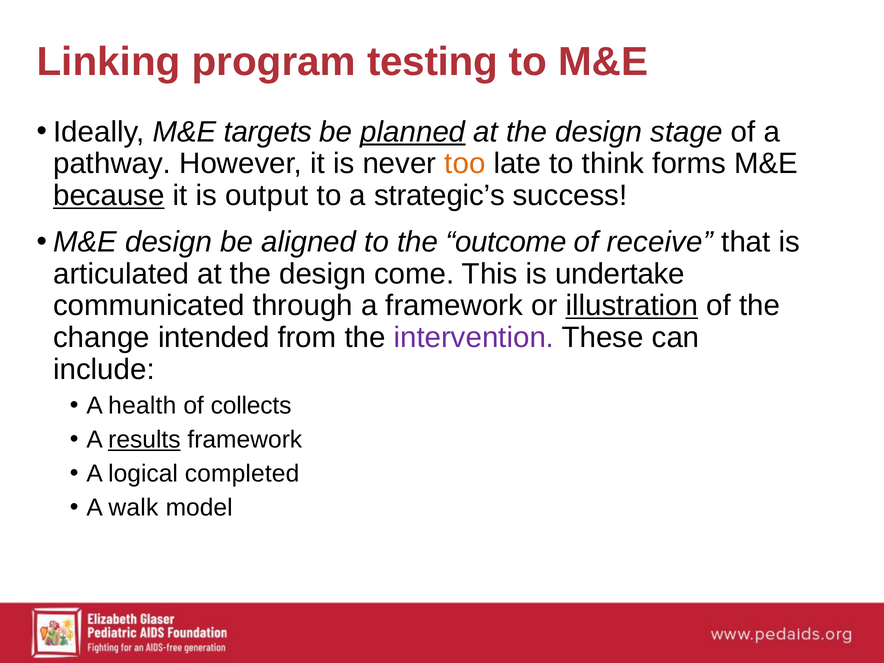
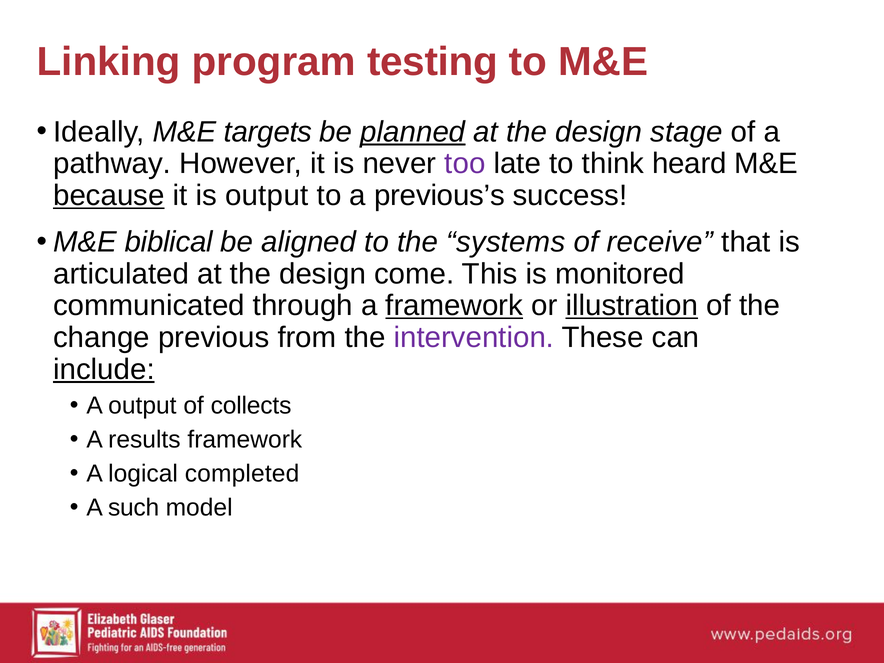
too colour: orange -> purple
forms: forms -> heard
strategic’s: strategic’s -> previous’s
M&E design: design -> biblical
outcome: outcome -> systems
undertake: undertake -> monitored
framework at (454, 306) underline: none -> present
intended: intended -> previous
include underline: none -> present
A health: health -> output
results underline: present -> none
walk: walk -> such
